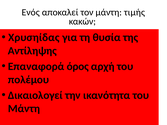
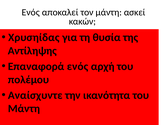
τιμής: τιμής -> ασκεί
Επαναφορά όρος: όρος -> ενός
Δικαιολογεί: Δικαιολογεί -> Αναίσχυντε
